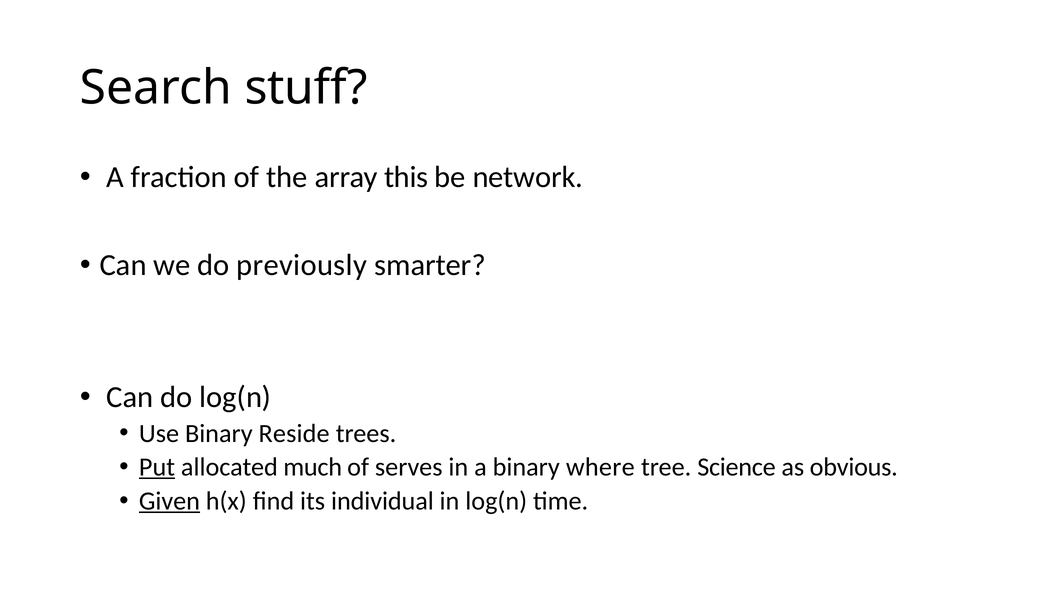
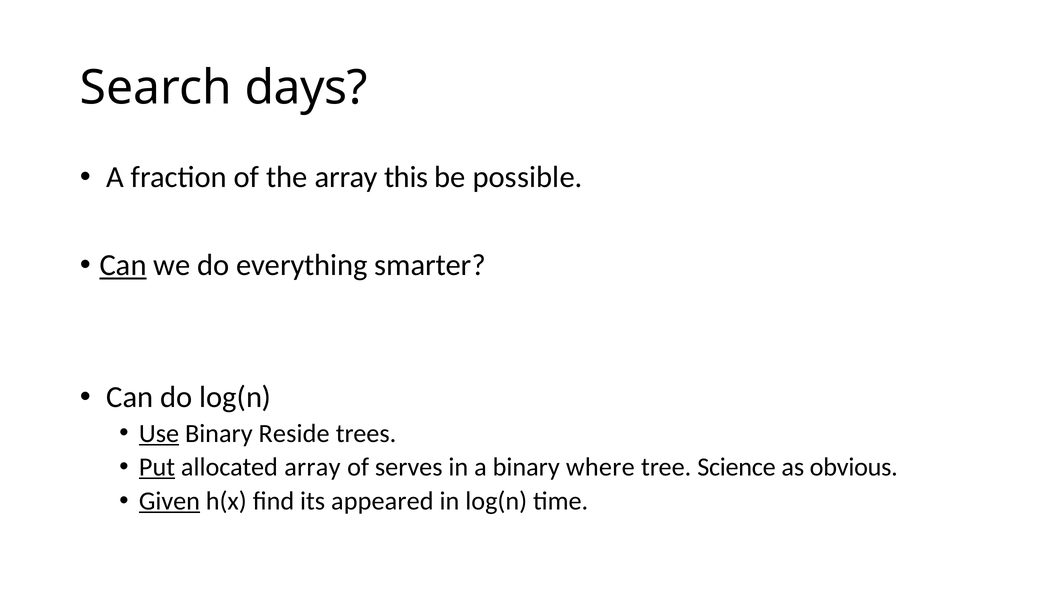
stuff: stuff -> days
network: network -> possible
Can at (123, 265) underline: none -> present
previously: previously -> everything
Use underline: none -> present
allocated much: much -> array
individual: individual -> appeared
